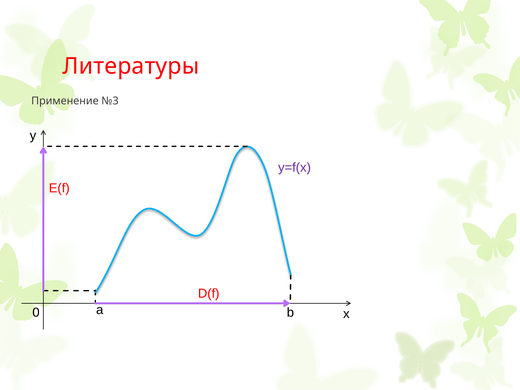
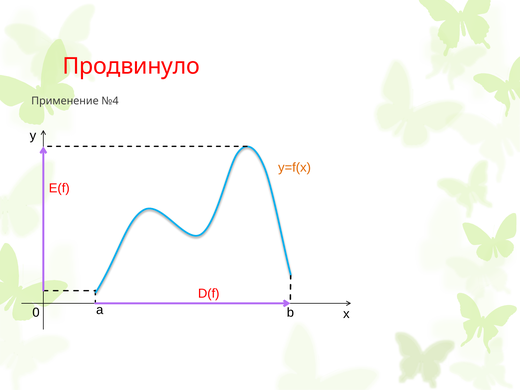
Литературы: Литературы -> Продвинуло
№3: №3 -> №4
y=f(x colour: purple -> orange
